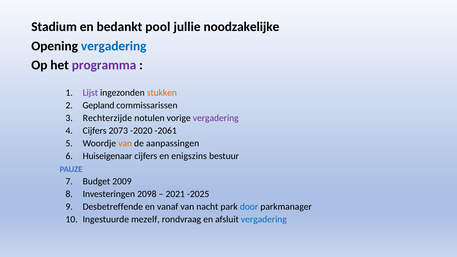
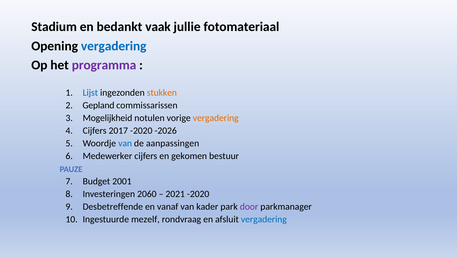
pool: pool -> vaak
noodzakelijke: noodzakelijke -> fotomateriaal
Lijst colour: purple -> blue
Rechterzijde: Rechterzijde -> Mogelijkheid
vergadering at (216, 118) colour: purple -> orange
2073: 2073 -> 2017
-2061: -2061 -> -2026
van at (125, 143) colour: orange -> blue
Huiseigenaar: Huiseigenaar -> Medewerker
enigszins: enigszins -> gekomen
2009: 2009 -> 2001
2098: 2098 -> 2060
2021 -2025: -2025 -> -2020
nacht: nacht -> kader
door colour: blue -> purple
